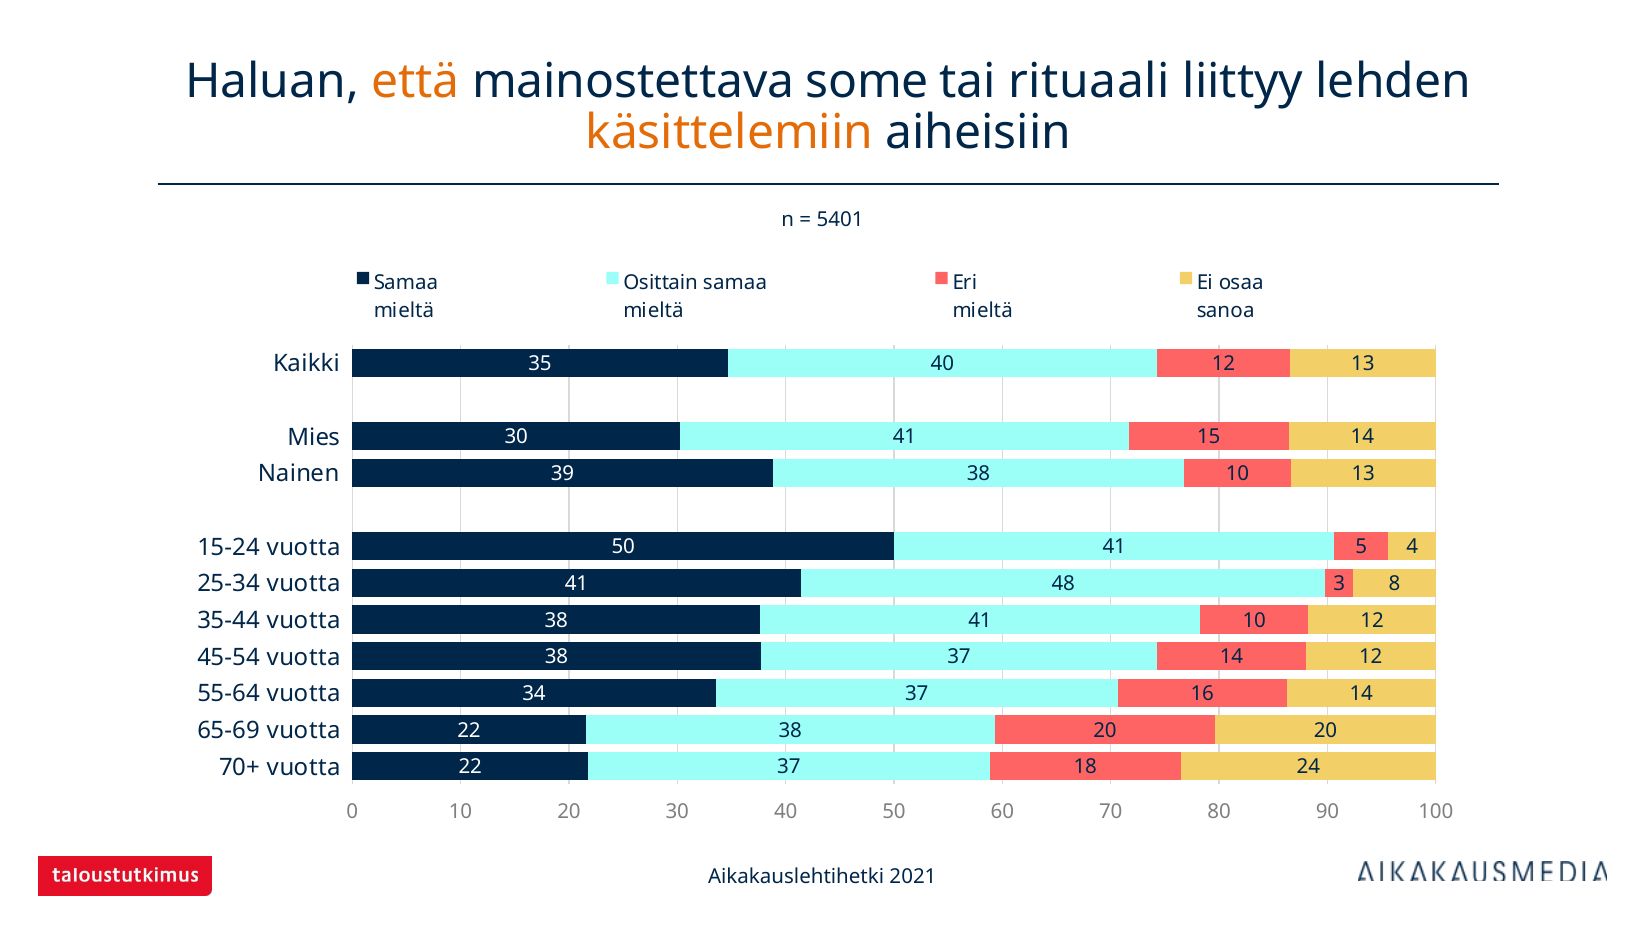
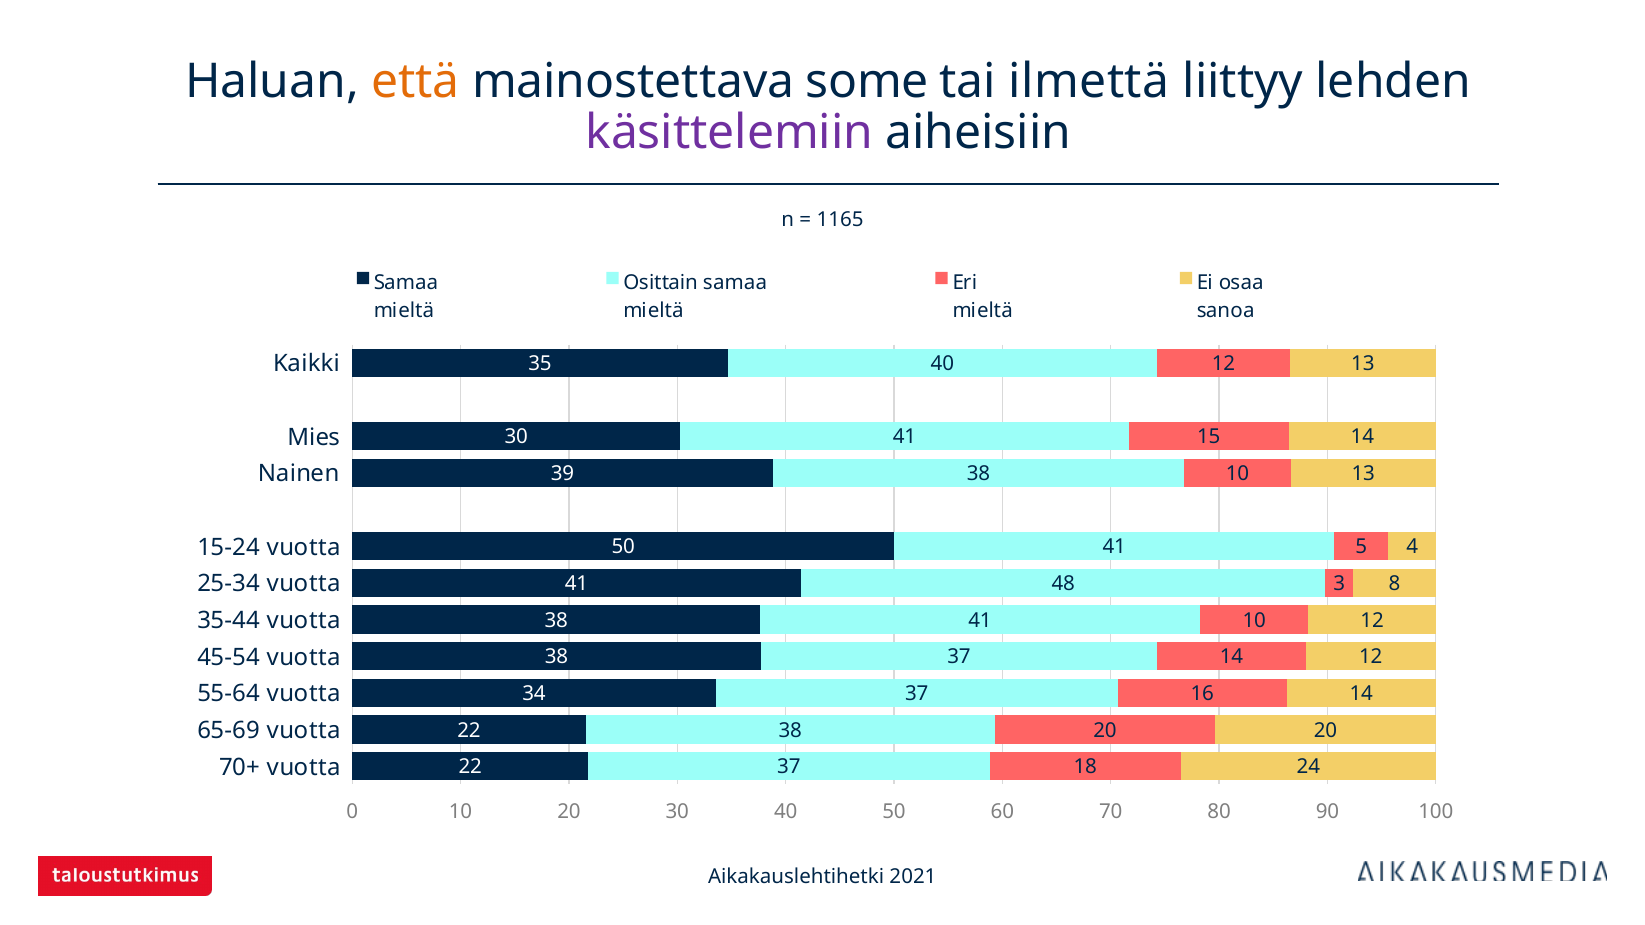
rituaali: rituaali -> ilmettä
käsittelemiin colour: orange -> purple
5401: 5401 -> 1165
